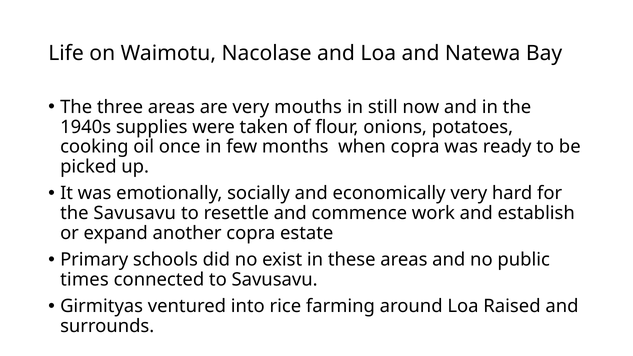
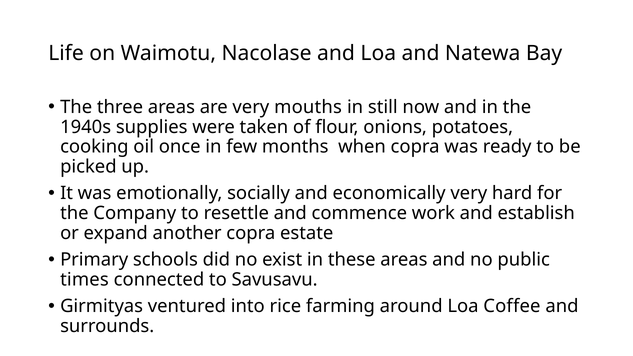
the Savusavu: Savusavu -> Company
Raised: Raised -> Coffee
